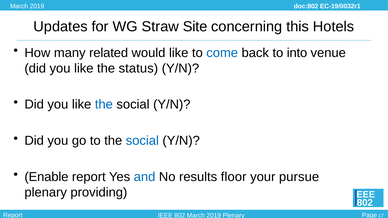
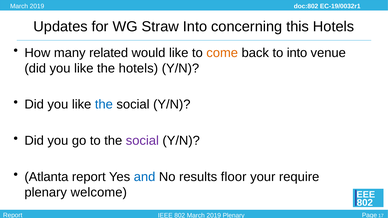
Straw Site: Site -> Into
come colour: blue -> orange
the status: status -> hotels
social at (142, 141) colour: blue -> purple
Enable: Enable -> Atlanta
pursue: pursue -> require
providing: providing -> welcome
